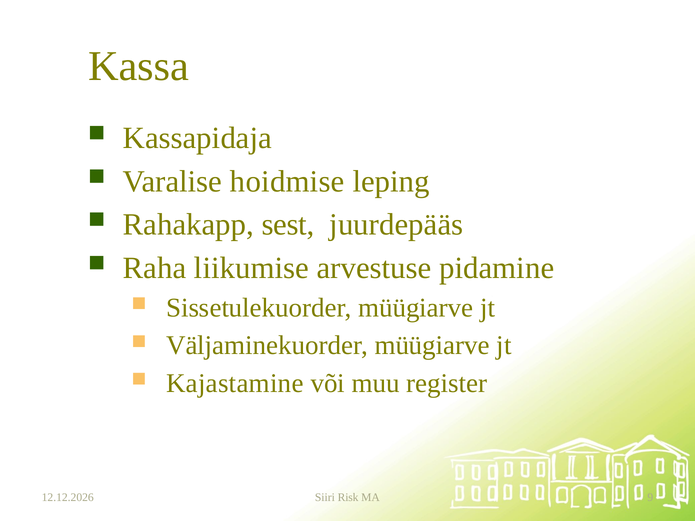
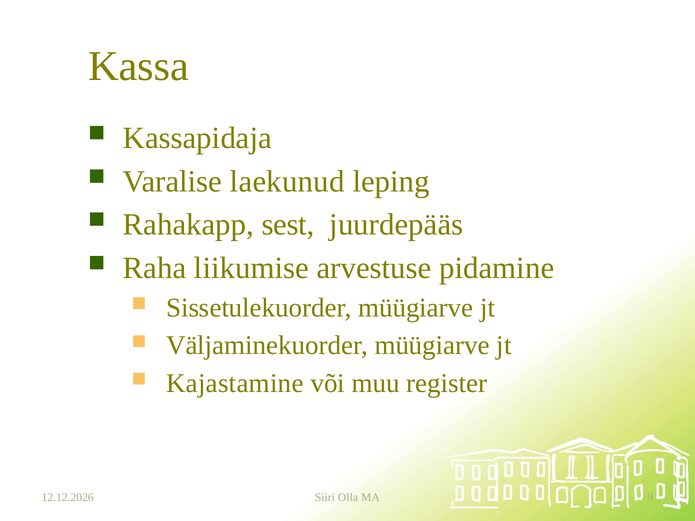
hoidmise: hoidmise -> laekunud
Risk: Risk -> Olla
